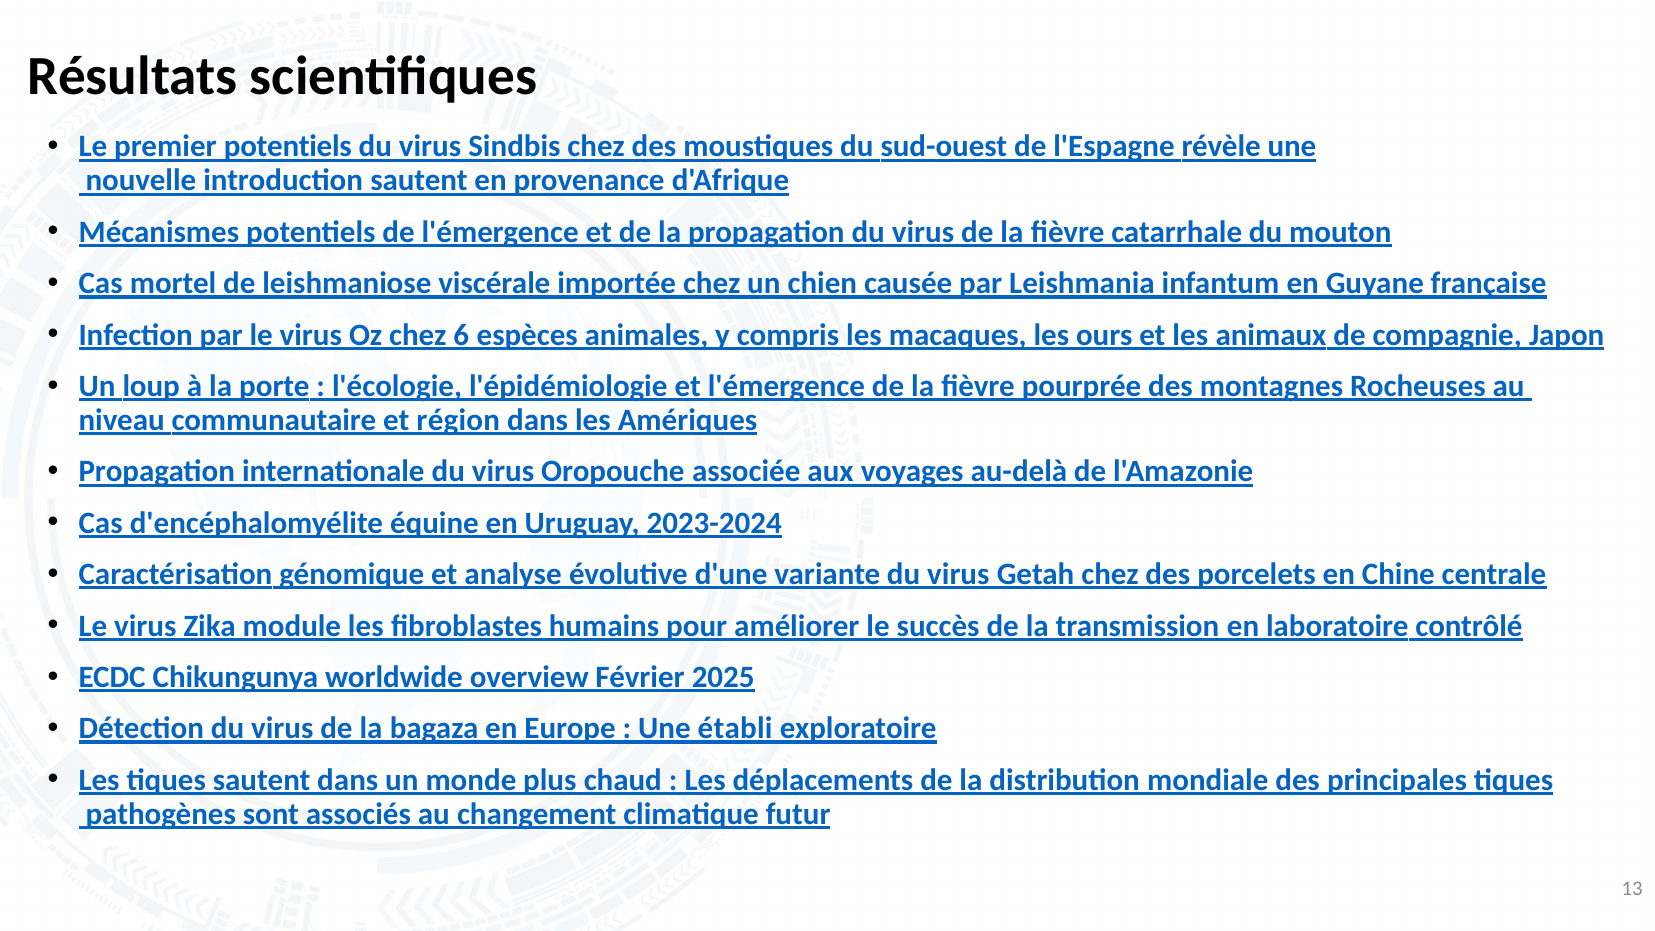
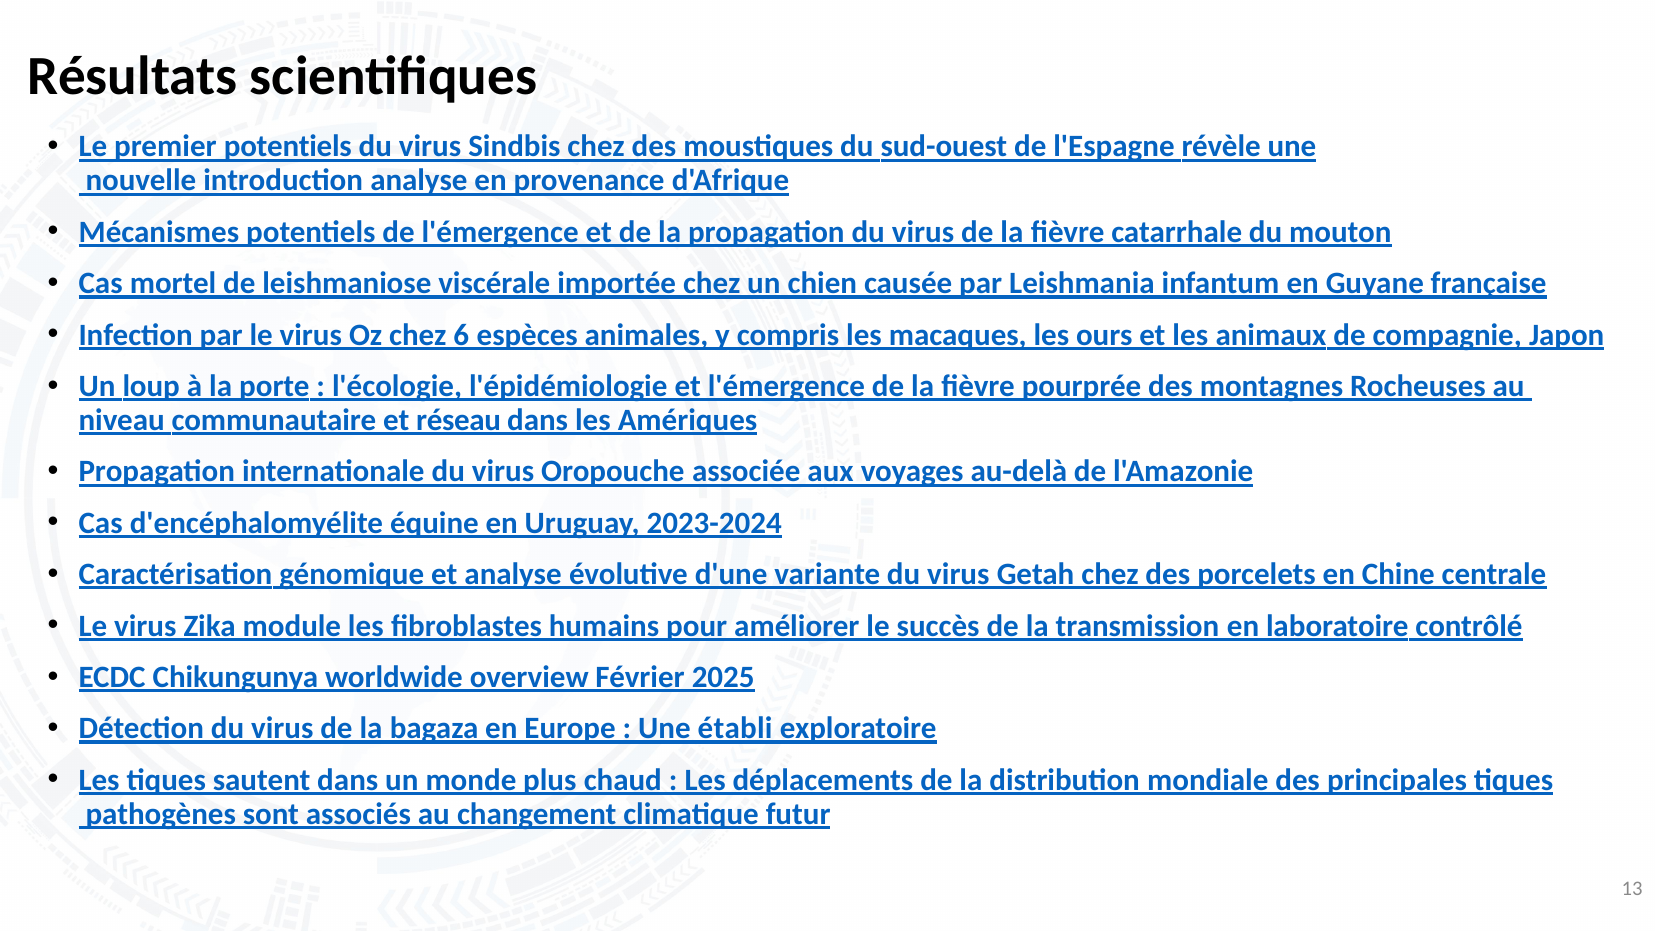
introduction sautent: sautent -> analyse
région: région -> réseau
